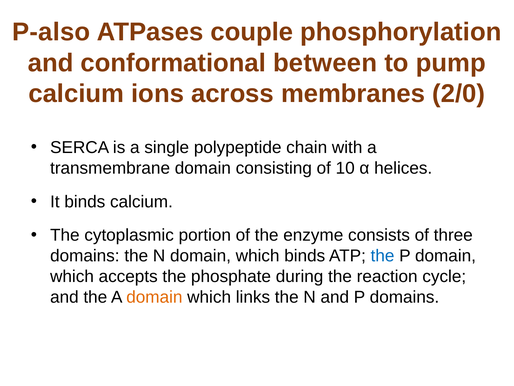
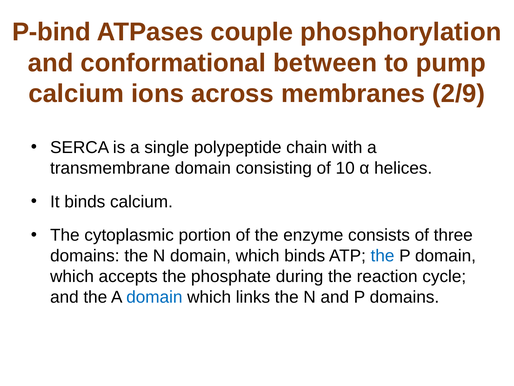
P-also: P-also -> P-bind
2/0: 2/0 -> 2/9
domain at (154, 297) colour: orange -> blue
